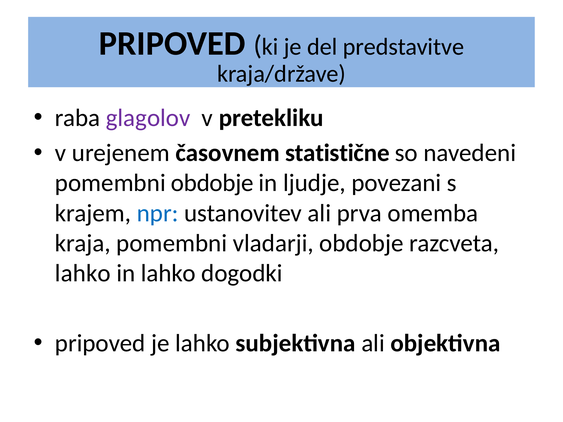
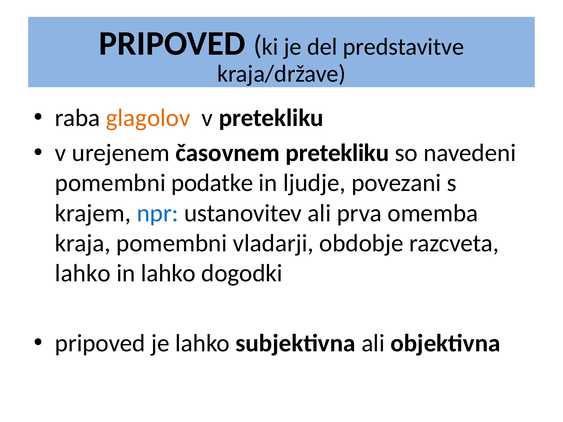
glagolov colour: purple -> orange
časovnem statistične: statistične -> pretekliku
pomembni obdobje: obdobje -> podatke
